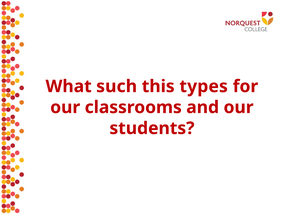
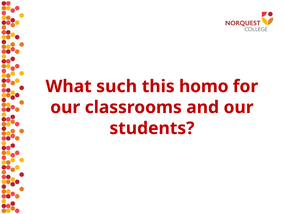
types: types -> homo
